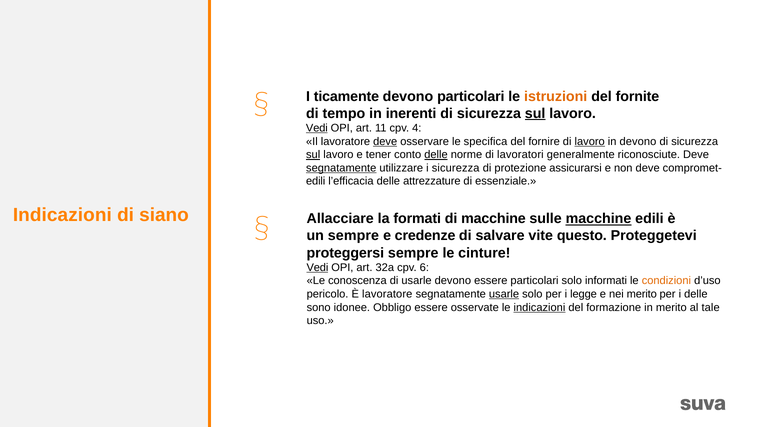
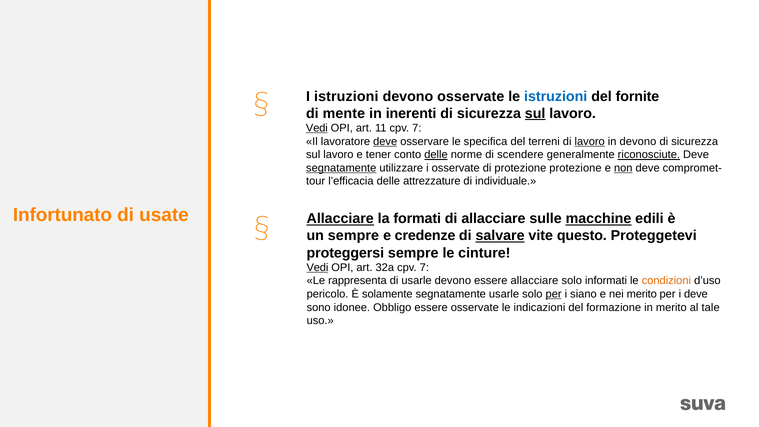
I ticamente: ticamente -> istruzioni
devono particolari: particolari -> osservate
istruzioni at (556, 96) colour: orange -> blue
tempo: tempo -> mente
11 cpv 4: 4 -> 7
fornire: fornire -> terreni
sul at (313, 155) underline: present -> none
lavoratori: lavoratori -> scendere
riconosciute underline: none -> present
i sicurezza: sicurezza -> osservate
protezione assicurarsi: assicurarsi -> protezione
non underline: none -> present
edili at (316, 181): edili -> tour
essenziale: essenziale -> individuale
Indicazioni at (62, 215): Indicazioni -> Infortunato
siano: siano -> usate
Allacciare at (340, 219) underline: none -> present
di macchine: macchine -> allacciare
salvare underline: none -> present
32a cpv 6: 6 -> 7
conoscenza: conoscenza -> rappresenta
essere particolari: particolari -> allacciare
È lavoratore: lavoratore -> solamente
usarle at (504, 294) underline: present -> none
per at (554, 294) underline: none -> present
legge: legge -> siano
i delle: delle -> deve
indicazioni at (539, 307) underline: present -> none
